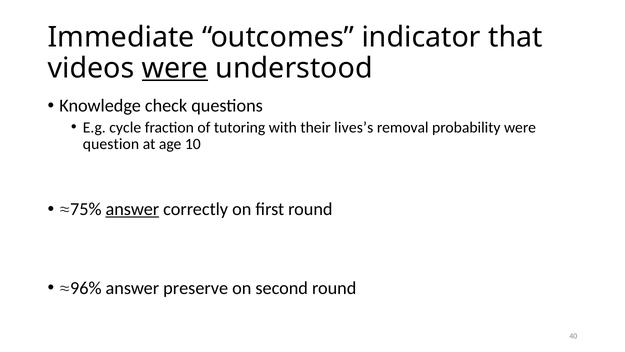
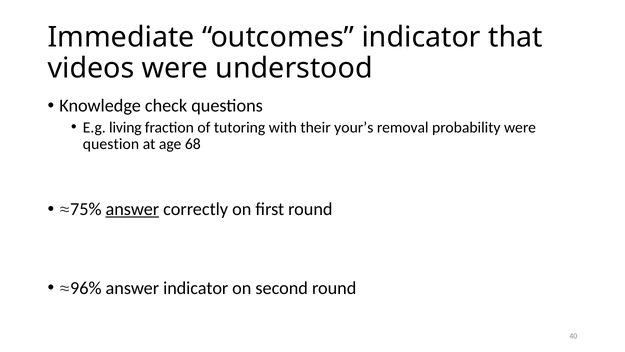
were at (175, 68) underline: present -> none
cycle: cycle -> living
lives’s: lives’s -> your’s
10: 10 -> 68
answer preserve: preserve -> indicator
